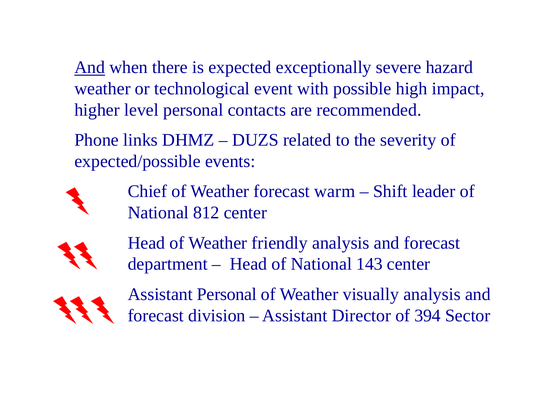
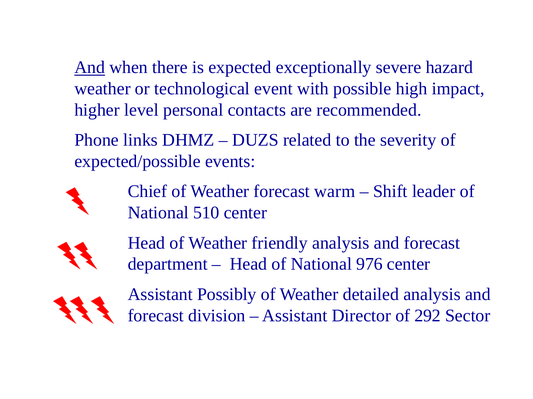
812: 812 -> 510
143: 143 -> 976
Assistant Personal: Personal -> Possibly
visually: visually -> detailed
394: 394 -> 292
